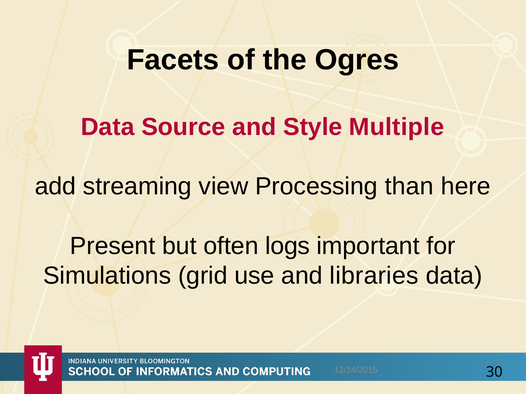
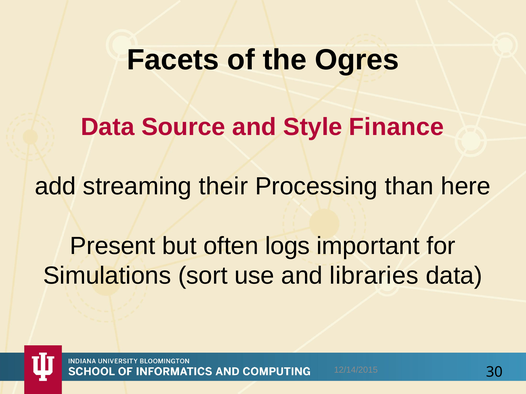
Multiple: Multiple -> Finance
view: view -> their
grid: grid -> sort
